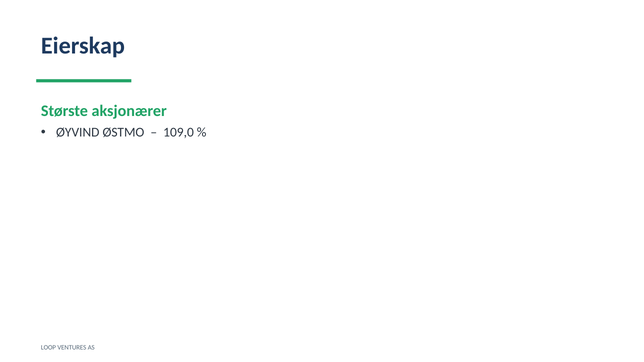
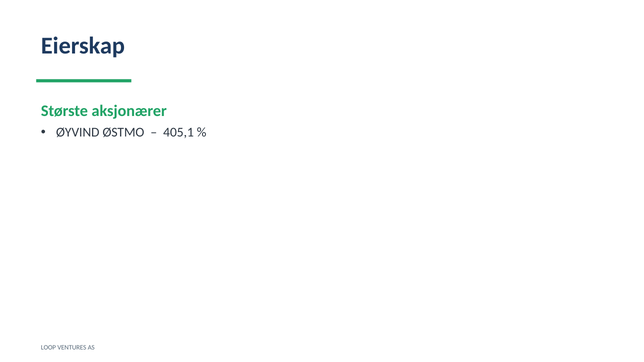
109,0: 109,0 -> 405,1
